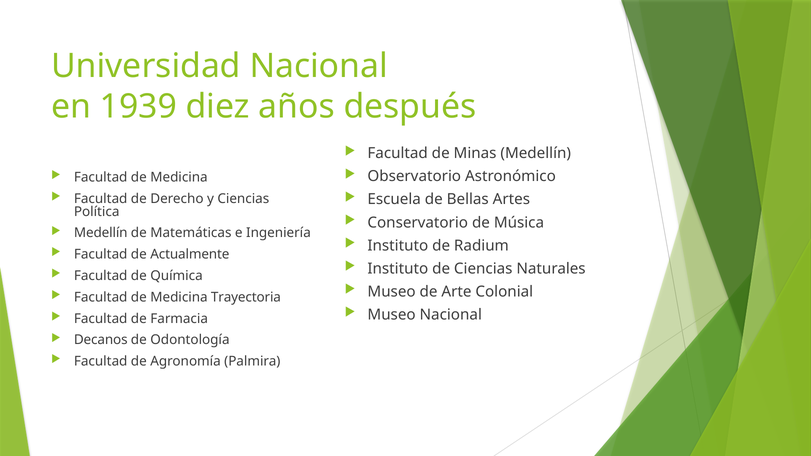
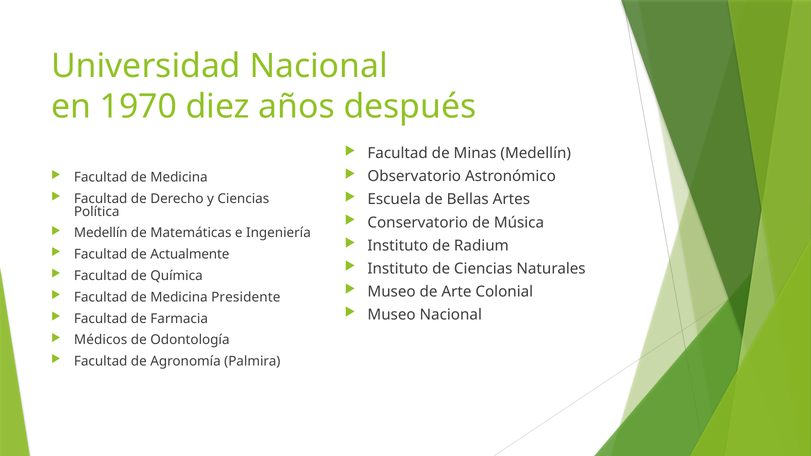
1939: 1939 -> 1970
Trayectoria: Trayectoria -> Presidente
Decanos: Decanos -> Médicos
